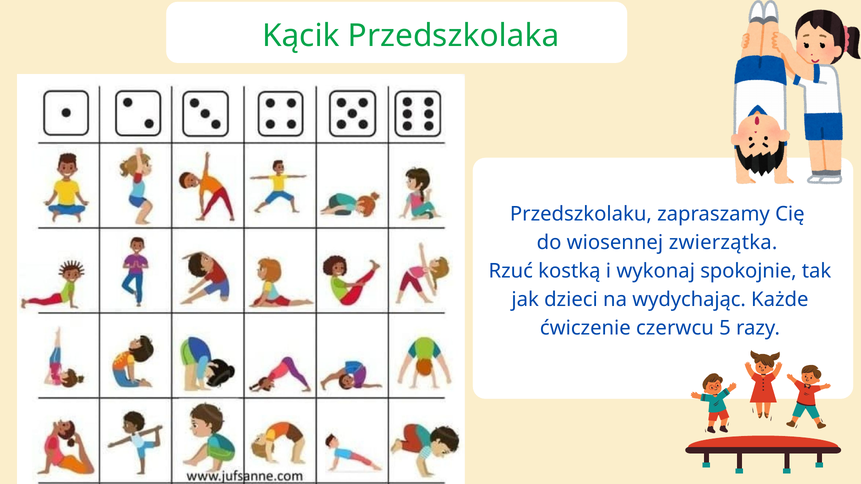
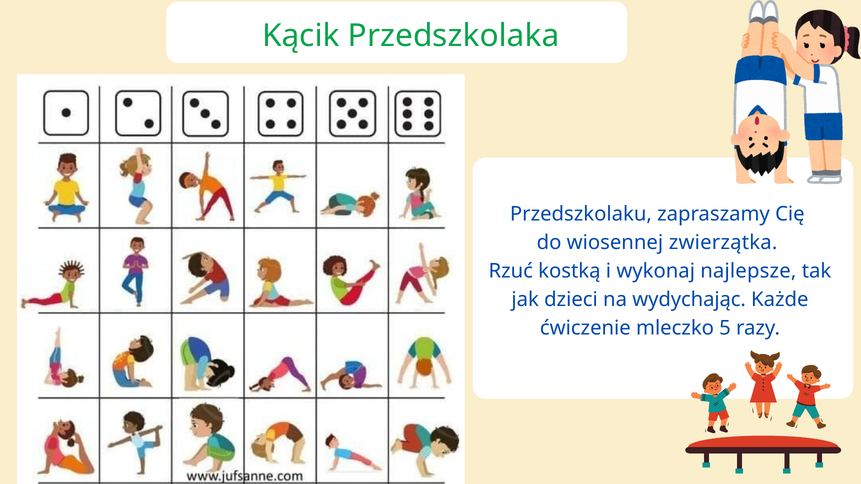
spokojnie: spokojnie -> najlepsze
czerwcu: czerwcu -> mleczko
